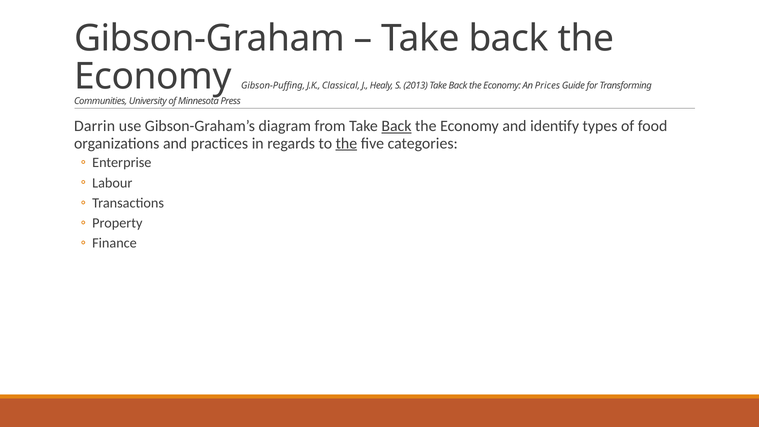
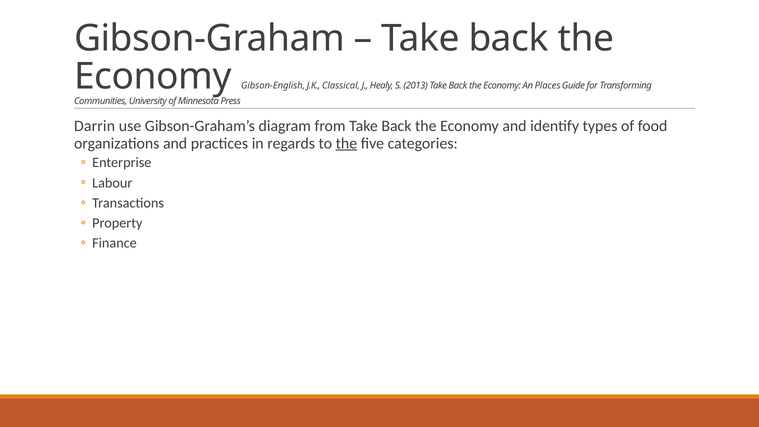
Gibson-Puffing: Gibson-Puffing -> Gibson-English
Prices: Prices -> Places
Back at (396, 126) underline: present -> none
